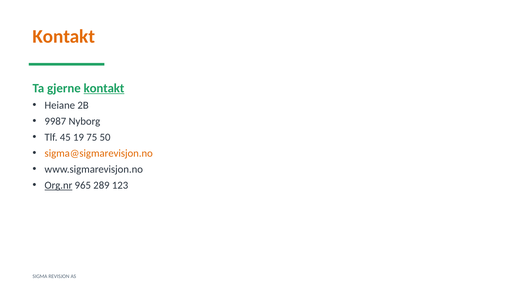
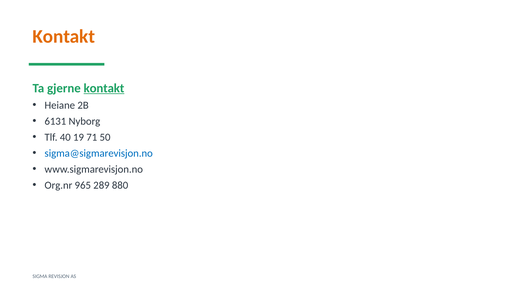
9987: 9987 -> 6131
45: 45 -> 40
75: 75 -> 71
sigma@sigmarevisjon.no colour: orange -> blue
Org.nr underline: present -> none
123: 123 -> 880
